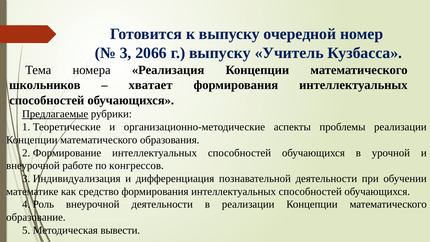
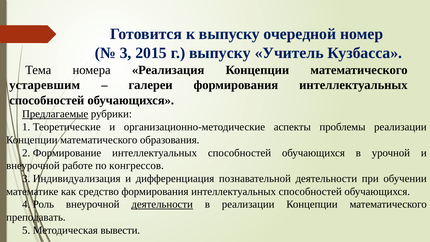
2066: 2066 -> 2015
школьников: школьников -> устаревшим
хватает: хватает -> галереи
деятельности at (162, 204) underline: none -> present
образование: образование -> преподавать
